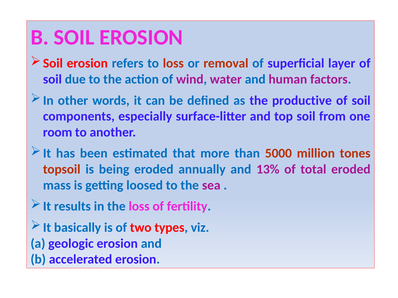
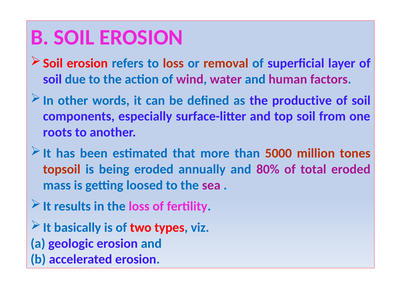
room: room -> roots
13%: 13% -> 80%
